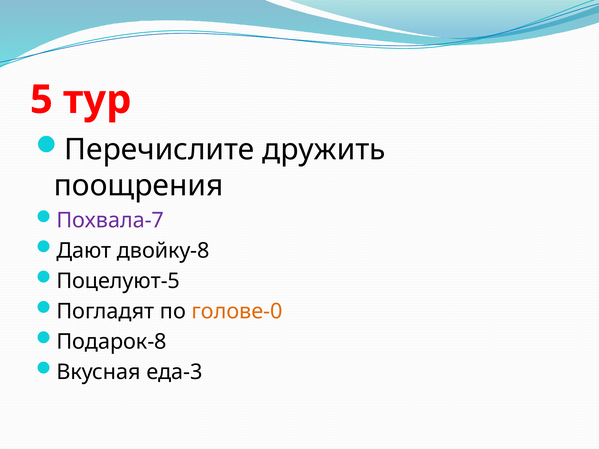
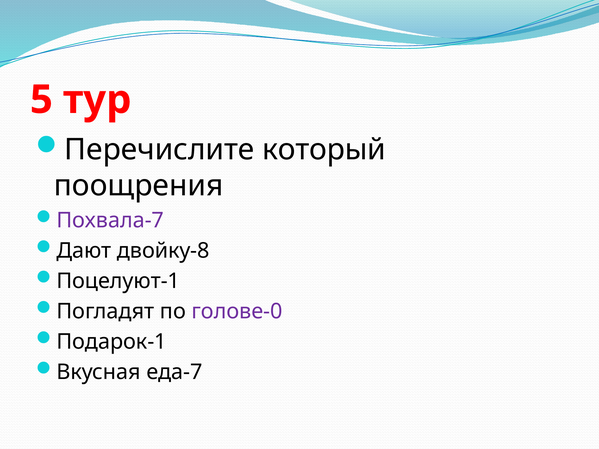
дружить: дружить -> который
Поцелуют-5: Поцелуют-5 -> Поцелуют-1
голове-0 colour: orange -> purple
Подарок-8: Подарок-8 -> Подарок-1
еда-3: еда-3 -> еда-7
